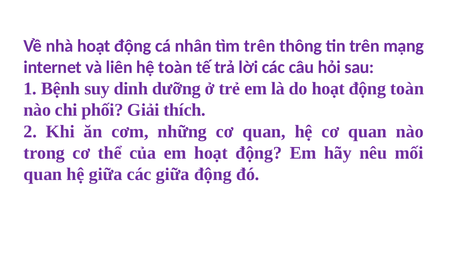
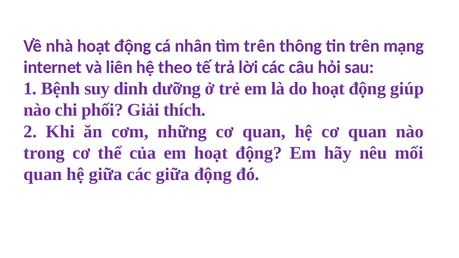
hệ toàn: toàn -> theo
động toàn: toàn -> giúp
